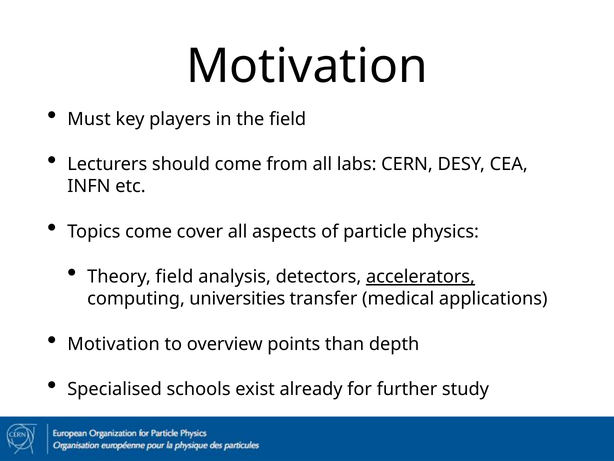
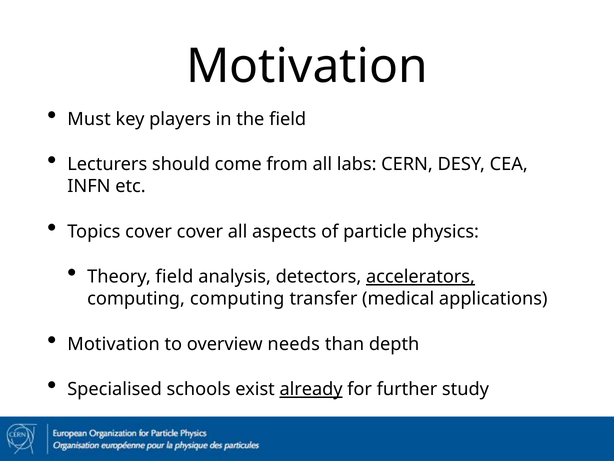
Topics come: come -> cover
computing universities: universities -> computing
points: points -> needs
already underline: none -> present
